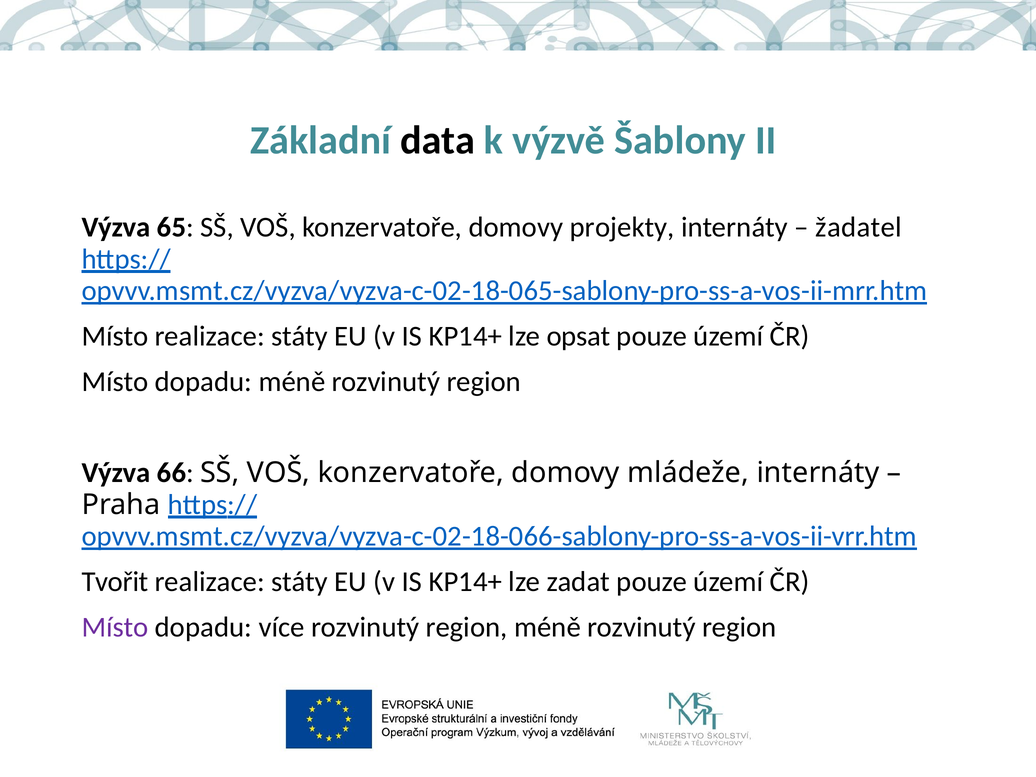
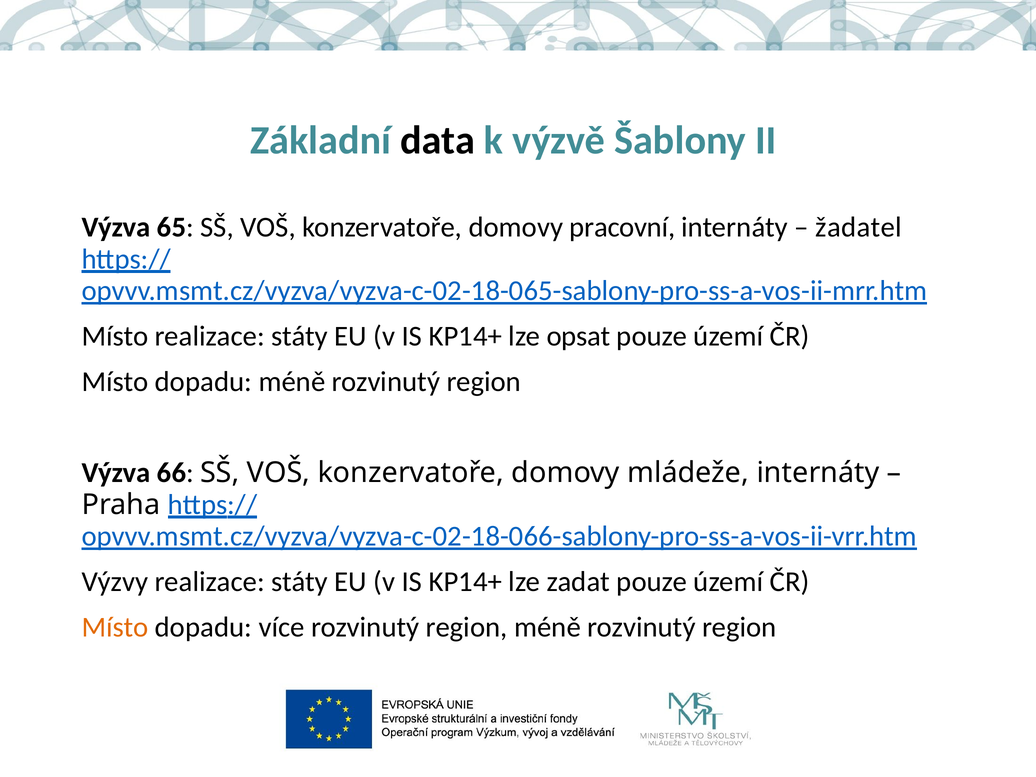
projekty: projekty -> pracovní
Tvořit: Tvořit -> Výzvy
Místo at (115, 627) colour: purple -> orange
